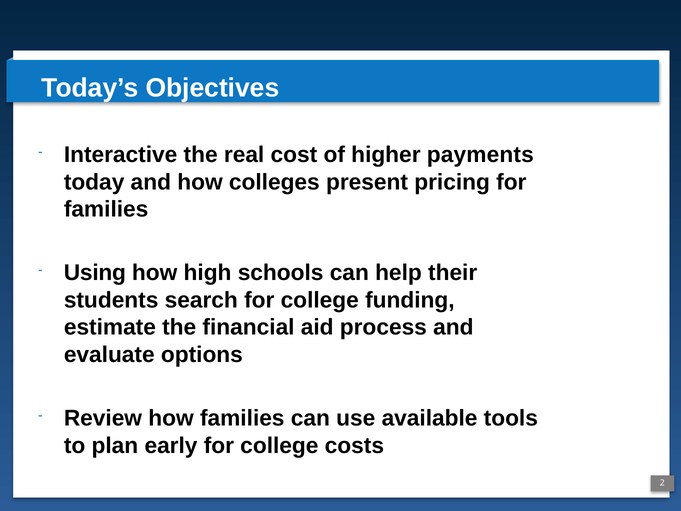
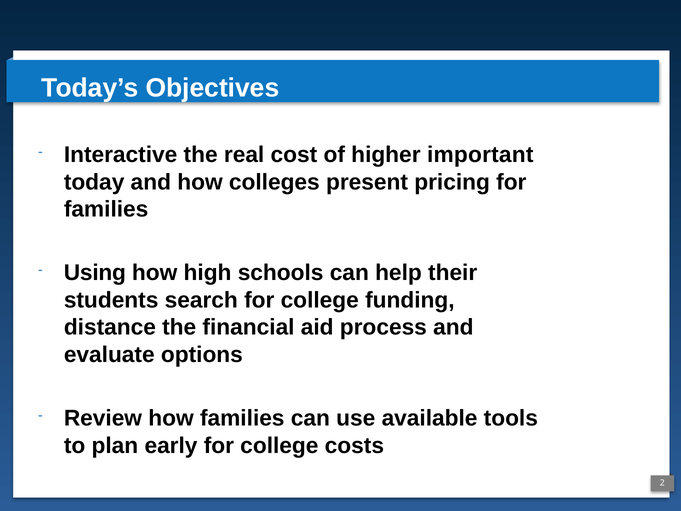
payments: payments -> important
estimate: estimate -> distance
